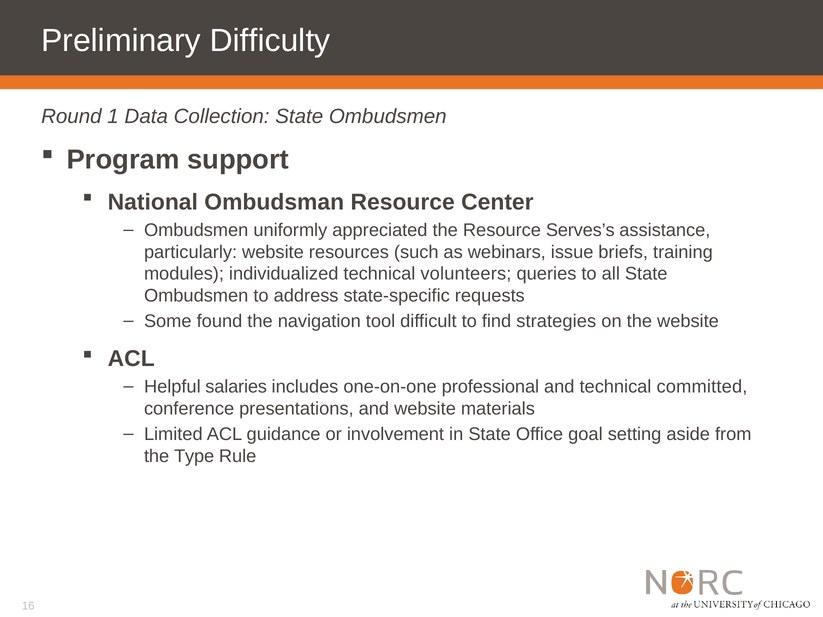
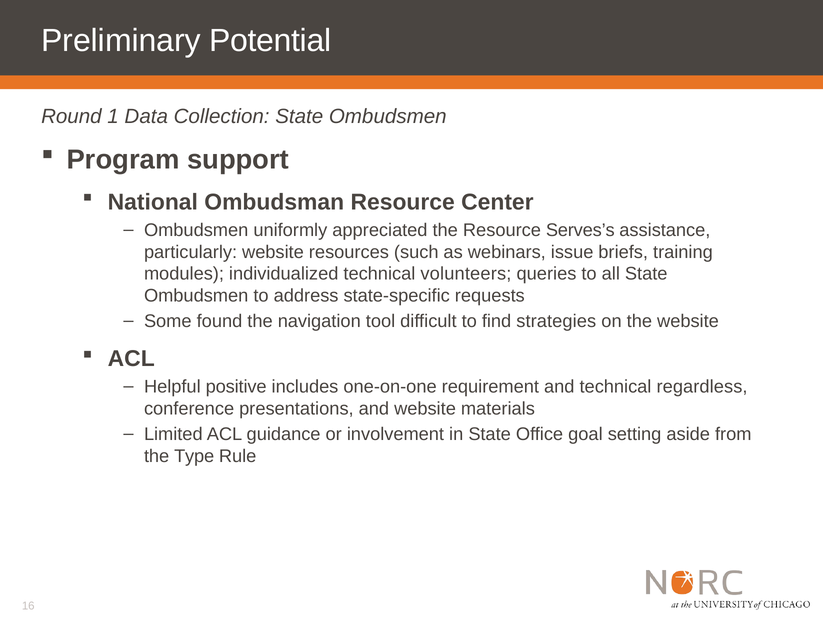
Difficulty: Difficulty -> Potential
salaries: salaries -> positive
professional: professional -> requirement
committed: committed -> regardless
